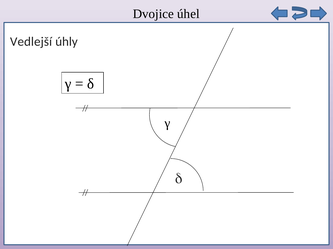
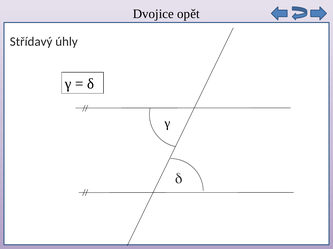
úhel: úhel -> opět
Vedlejší: Vedlejší -> Střídavý
